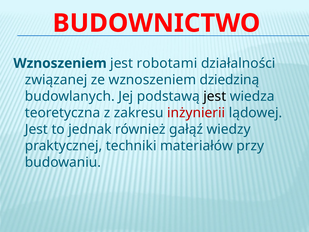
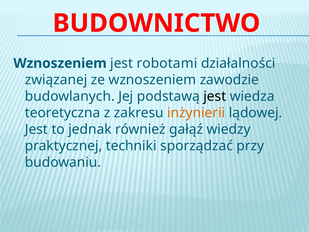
dziedziną: dziedziną -> zawodzie
inżynierii colour: red -> orange
materiałów: materiałów -> sporządzać
